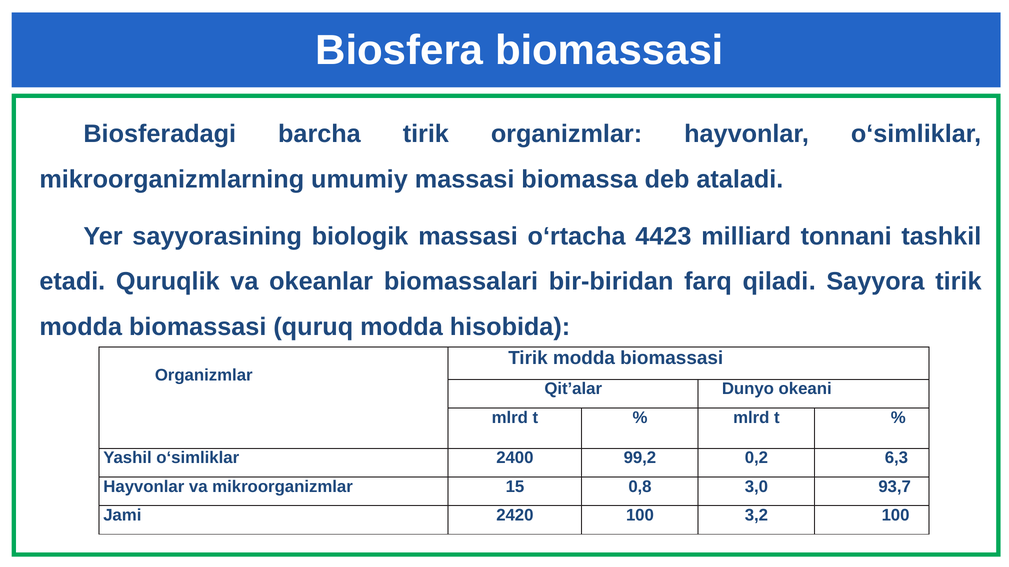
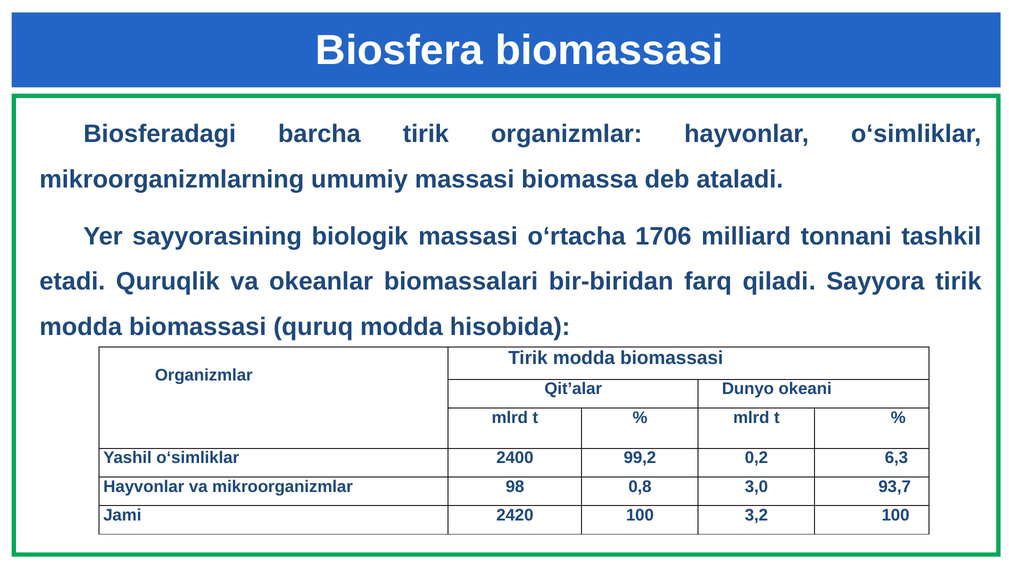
4423: 4423 -> 1706
15: 15 -> 98
